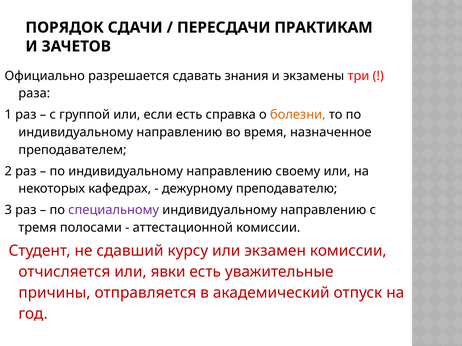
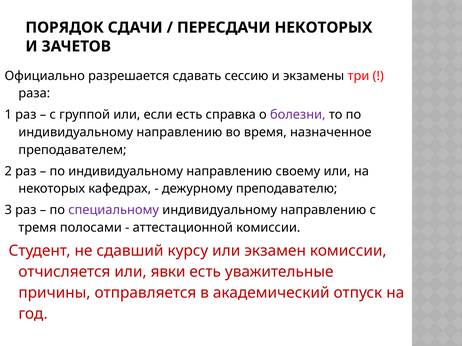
ПЕРЕСДАЧИ ПРАКТИКАМ: ПРАКТИКАМ -> НЕКОТОРЫХ
знания: знания -> сессию
болезни colour: orange -> purple
